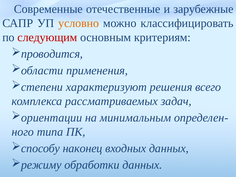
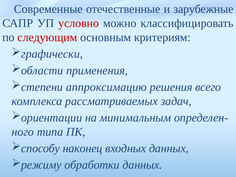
условно colour: orange -> red
проводится: проводится -> графически
характеризуют: характеризуют -> аппроксимацию
